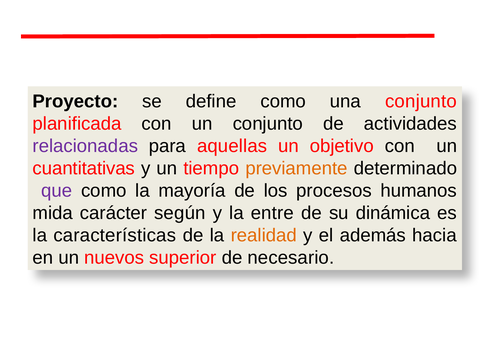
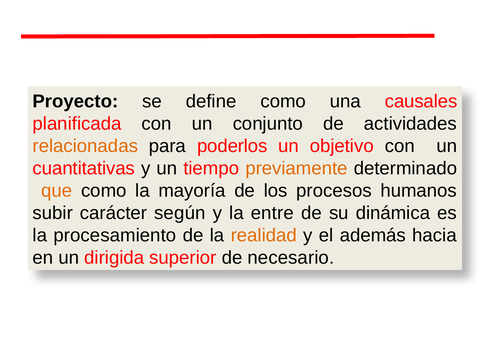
una conjunto: conjunto -> causales
relacionadas colour: purple -> orange
aquellas: aquellas -> poderlos
que colour: purple -> orange
mida: mida -> subir
características: características -> procesamiento
nuevos: nuevos -> dirigida
